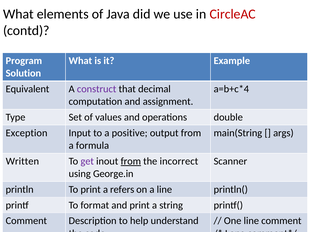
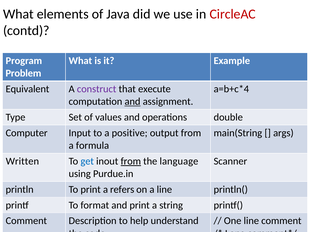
Solution: Solution -> Problem
decimal: decimal -> execute
and at (132, 102) underline: none -> present
Exception: Exception -> Computer
get colour: purple -> blue
incorrect: incorrect -> language
George.in: George.in -> Purdue.in
